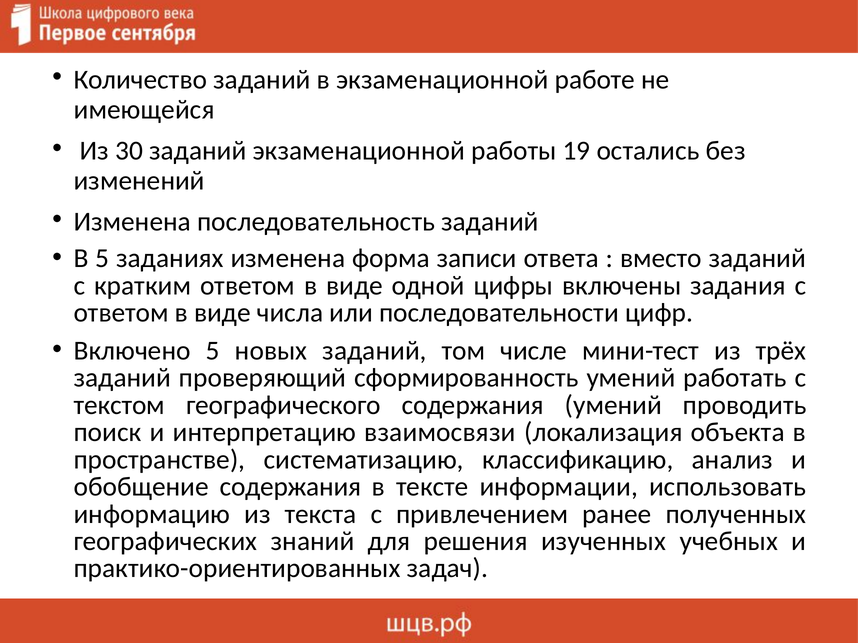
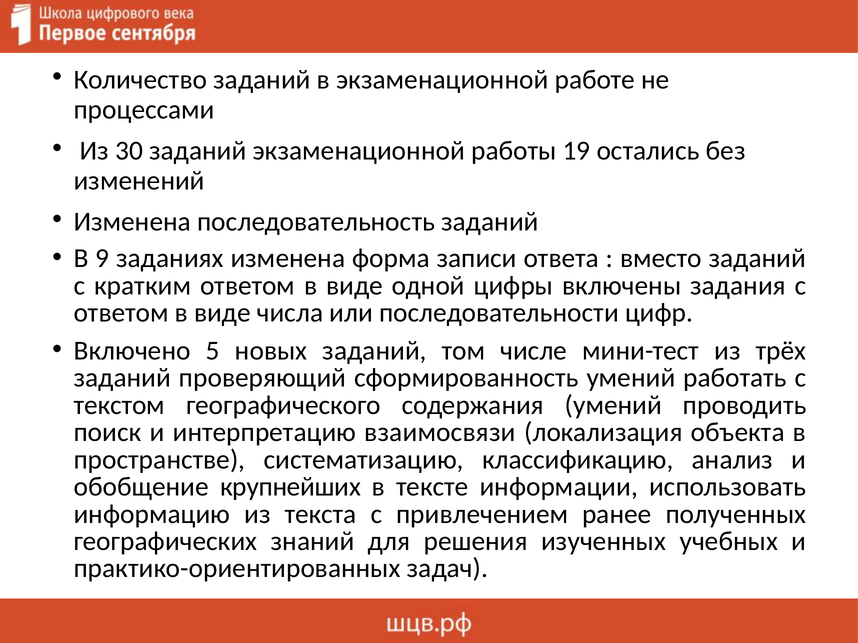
имеющейся: имеющейся -> процессами
В 5: 5 -> 9
обобщение содержания: содержания -> крупнейших
